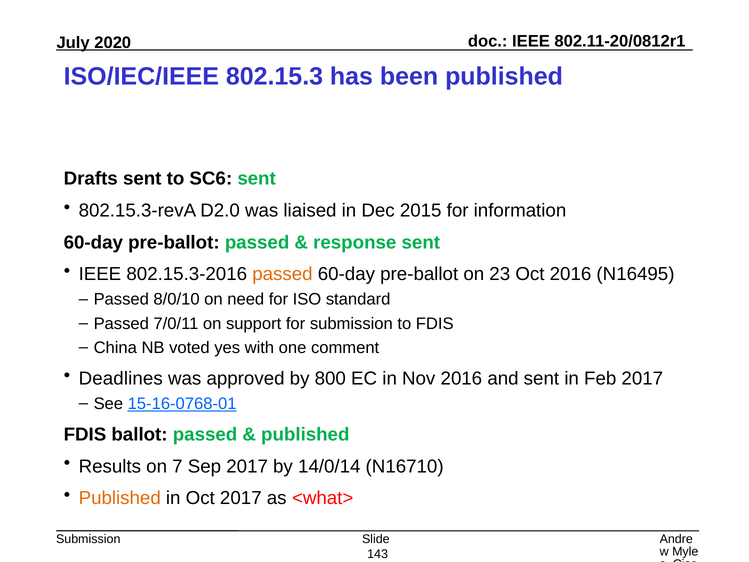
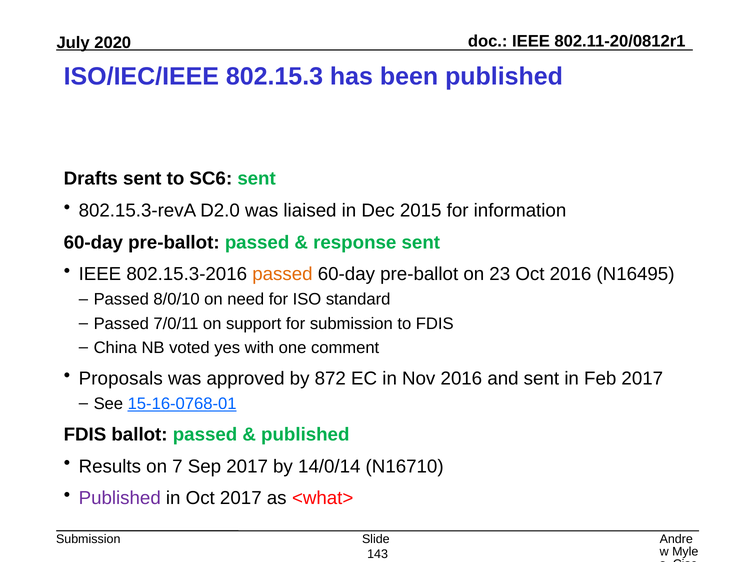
Deadlines: Deadlines -> Proposals
800: 800 -> 872
Published at (120, 498) colour: orange -> purple
